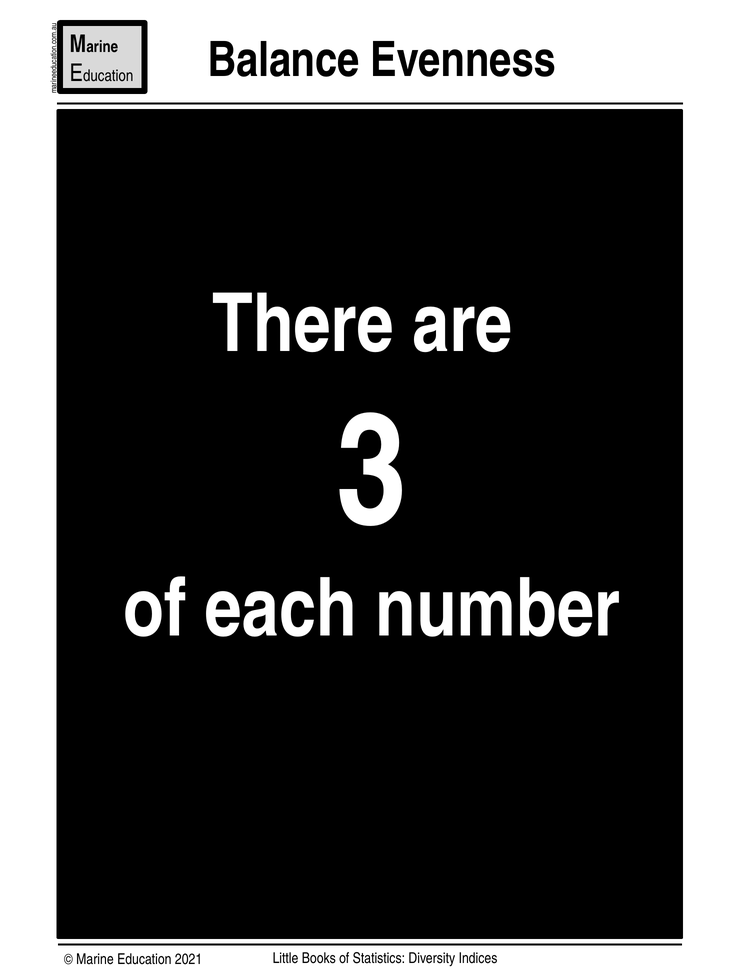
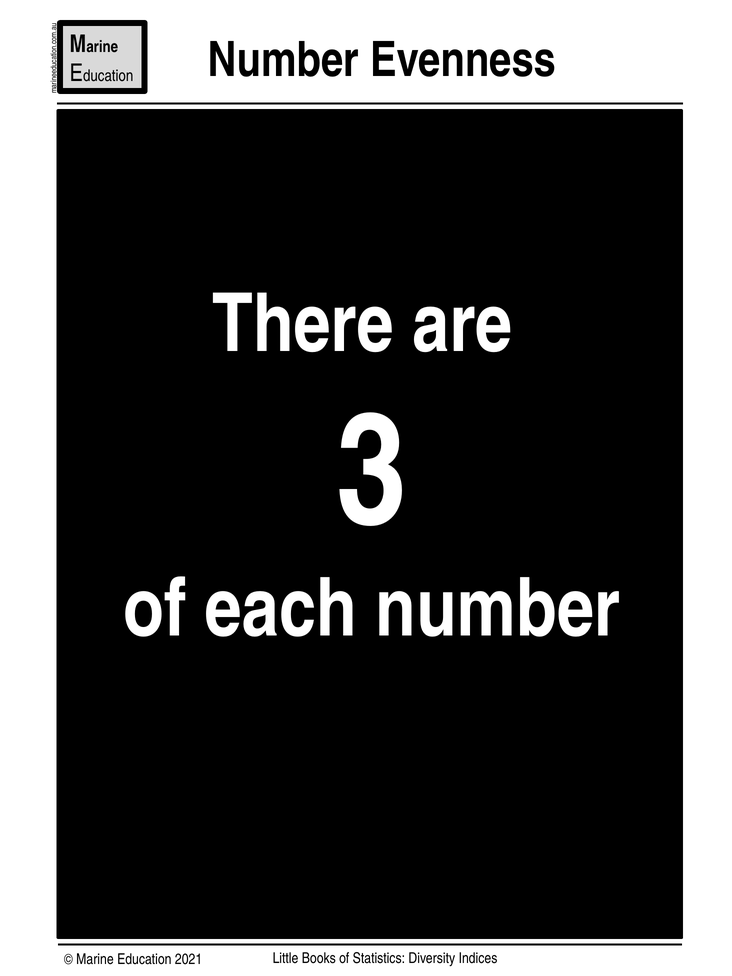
Balance at (284, 60): Balance -> Number
